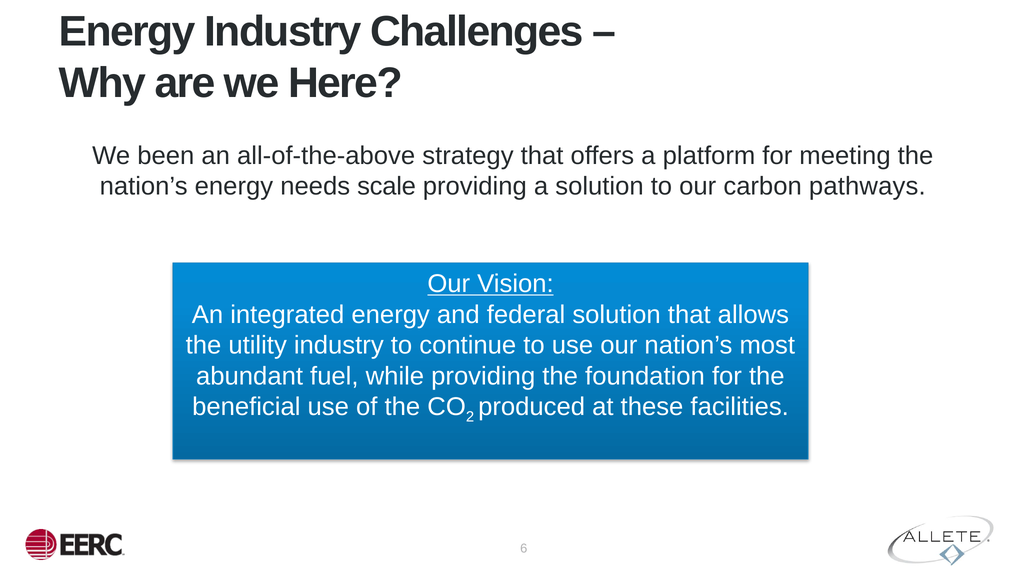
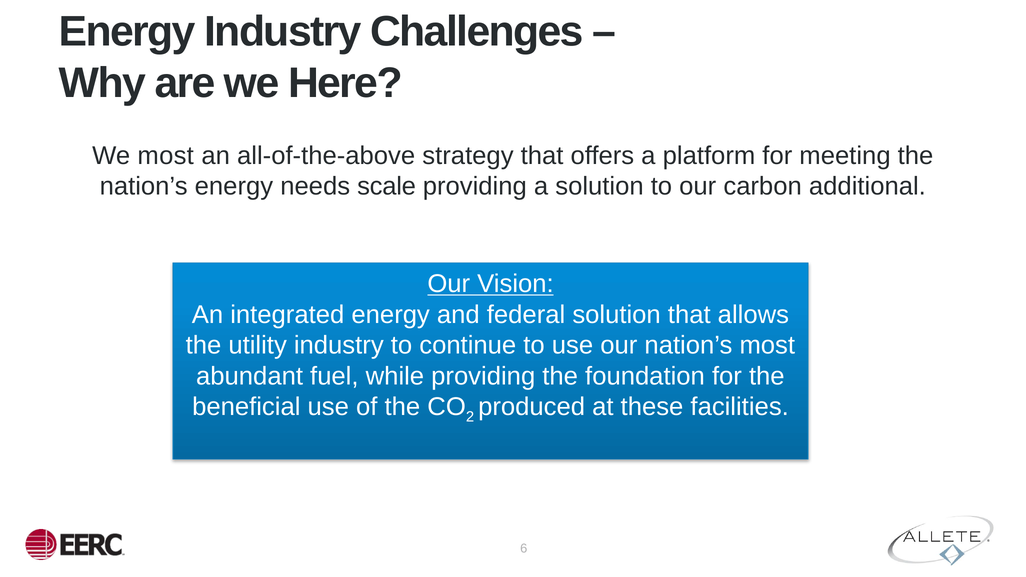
We been: been -> most
pathways: pathways -> additional
